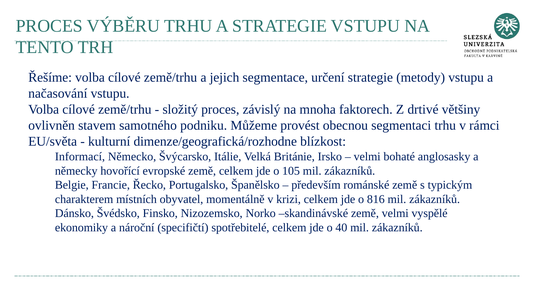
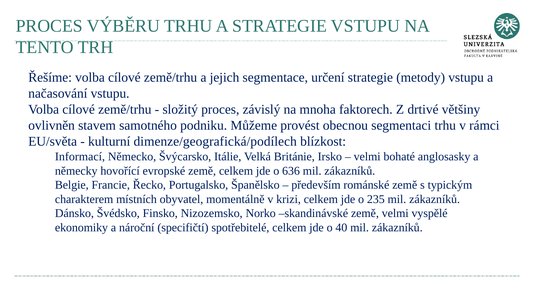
dimenze/geografická/rozhodne: dimenze/geografická/rozhodne -> dimenze/geografická/podílech
105: 105 -> 636
816: 816 -> 235
